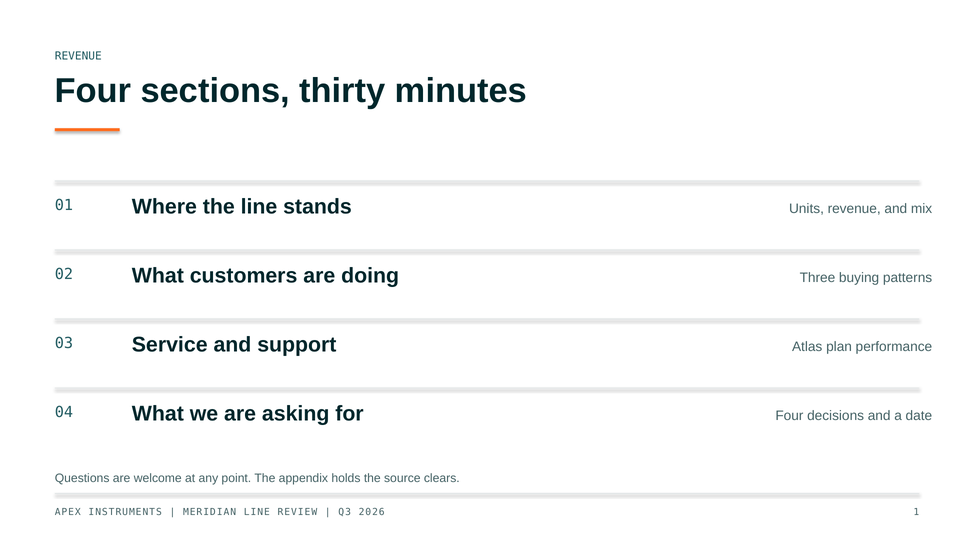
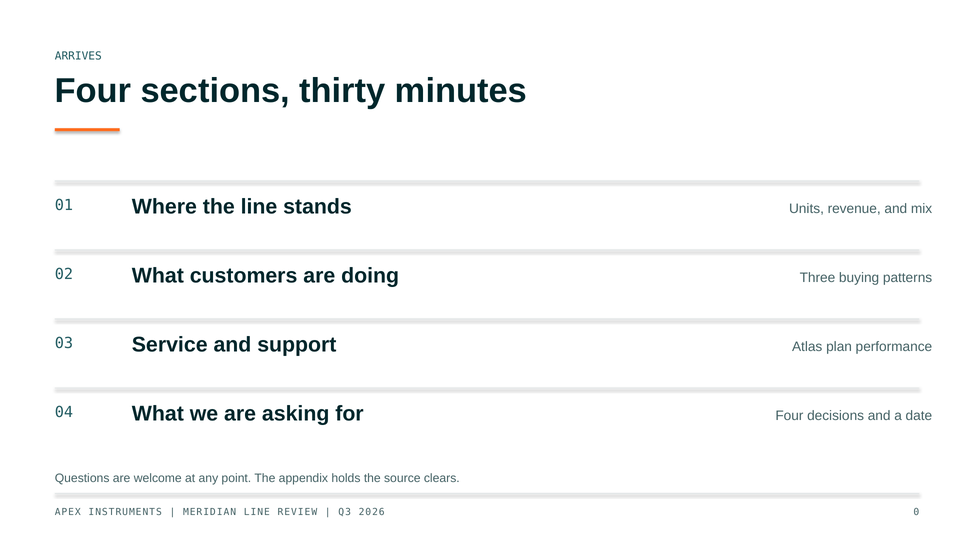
REVENUE at (78, 56): REVENUE -> ARRIVES
1: 1 -> 0
